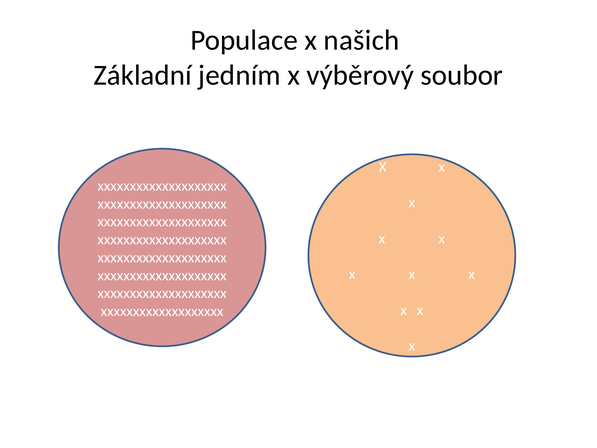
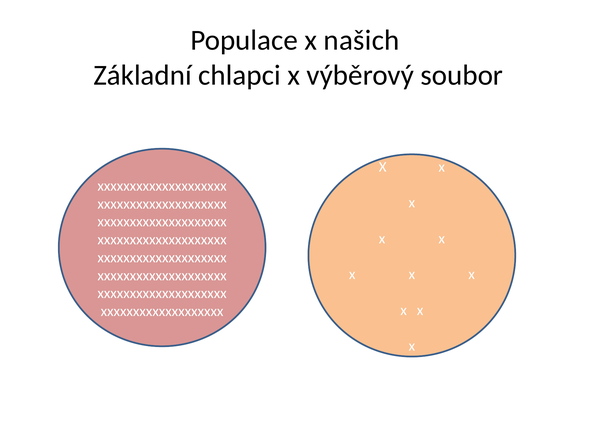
jedním: jedním -> chlapci
